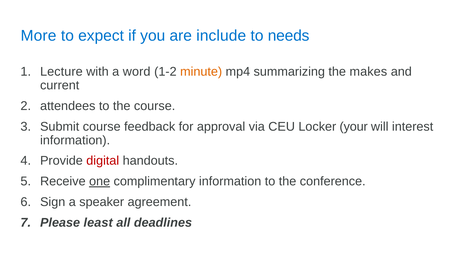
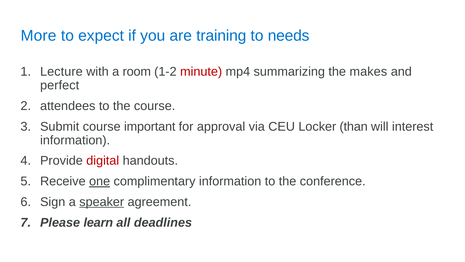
include: include -> training
word: word -> room
minute colour: orange -> red
current: current -> perfect
feedback: feedback -> important
your: your -> than
speaker underline: none -> present
least: least -> learn
